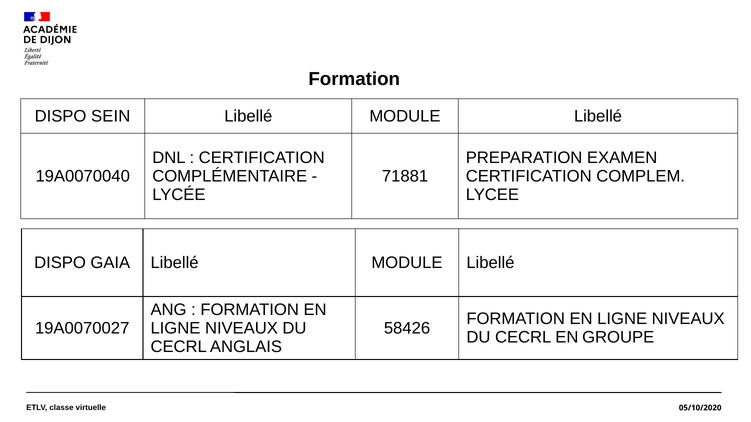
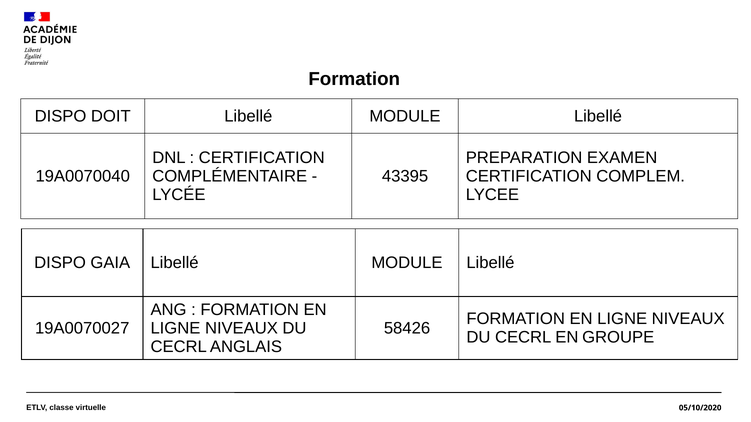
SEIN: SEIN -> DOIT
71881: 71881 -> 43395
